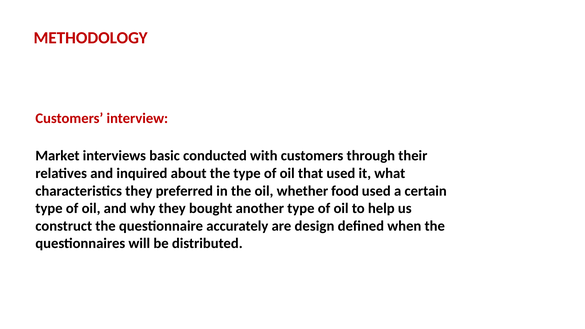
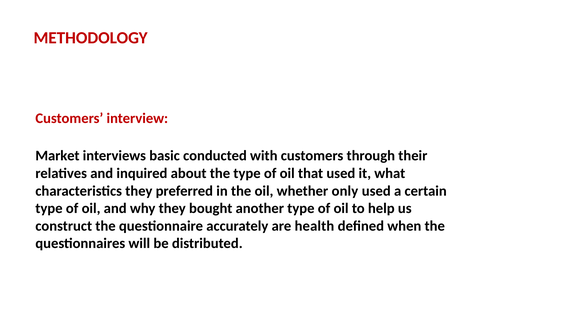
food: food -> only
design: design -> health
